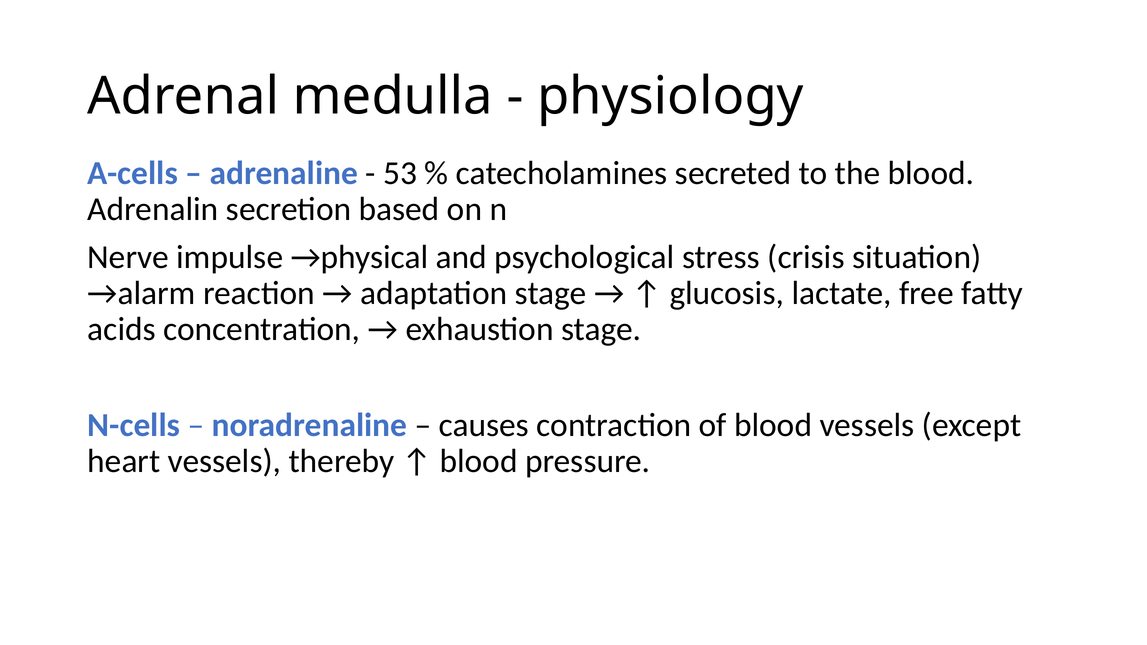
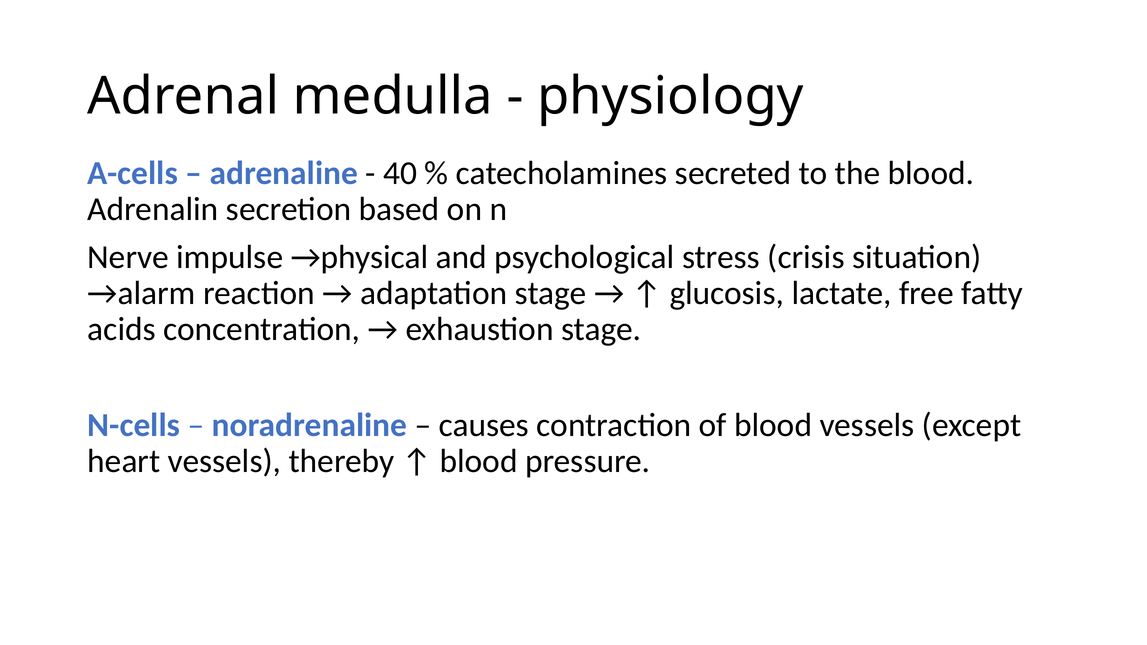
53: 53 -> 40
